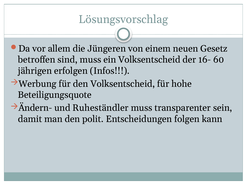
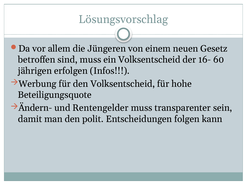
Ruheständler: Ruheständler -> Rentengelder
